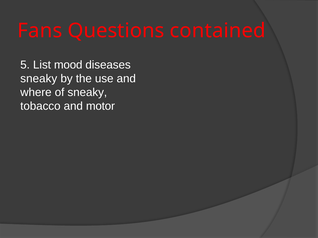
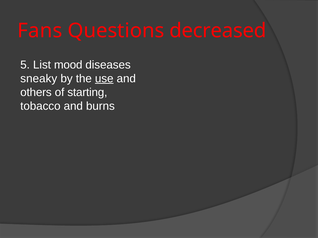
contained: contained -> decreased
use underline: none -> present
where: where -> others
of sneaky: sneaky -> starting
motor: motor -> burns
